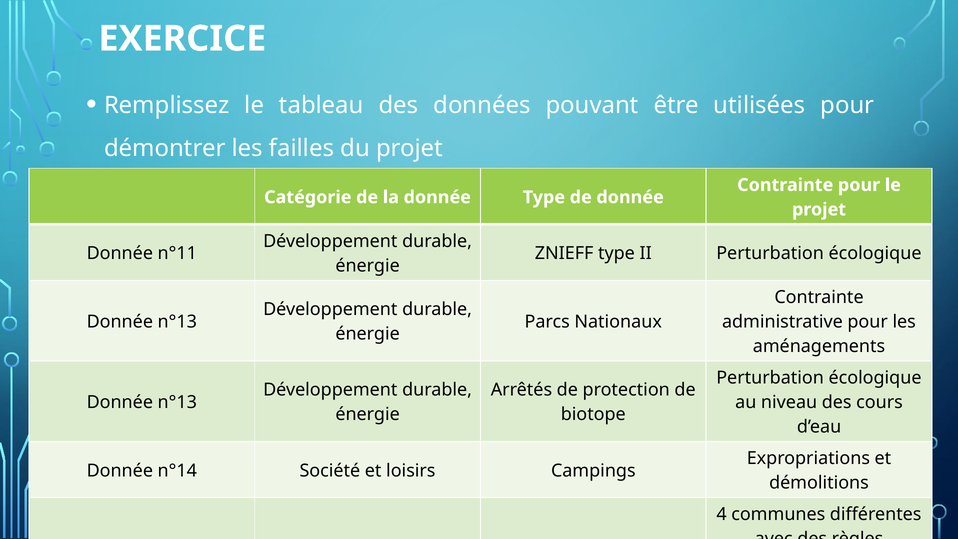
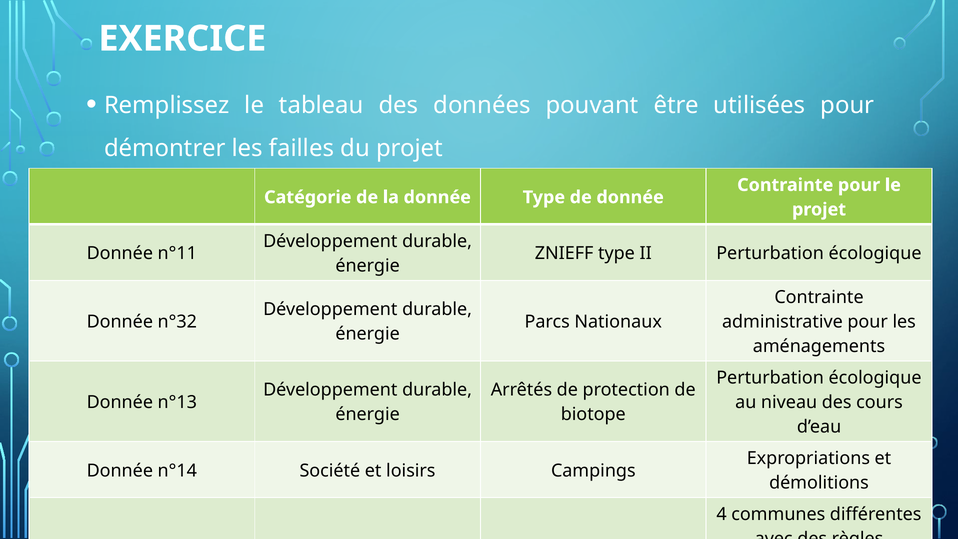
n°13 at (177, 322): n°13 -> n°32
